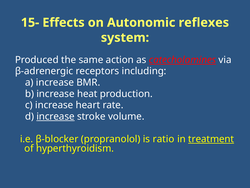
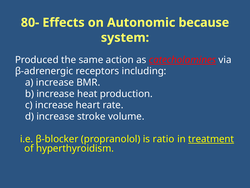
15-: 15- -> 80-
reflexes: reflexes -> because
increase at (55, 116) underline: present -> none
